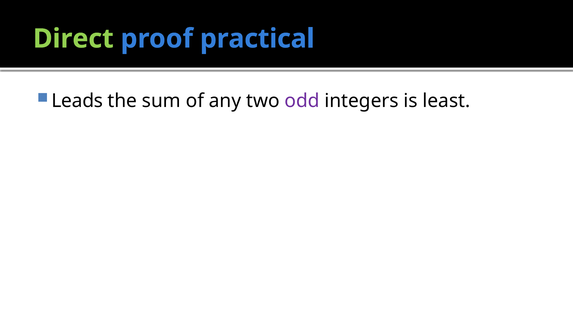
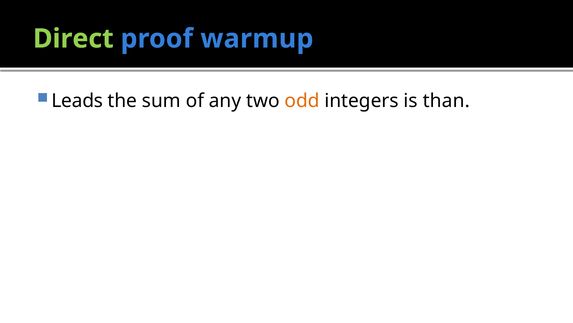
practical: practical -> warmup
odd colour: purple -> orange
least: least -> than
